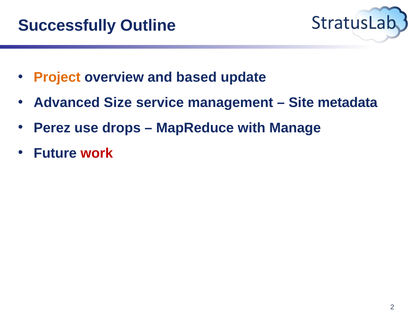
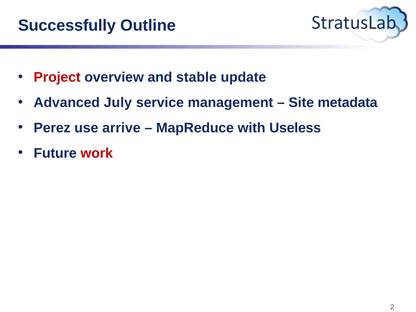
Project colour: orange -> red
based: based -> stable
Size: Size -> July
drops: drops -> arrive
Manage: Manage -> Useless
